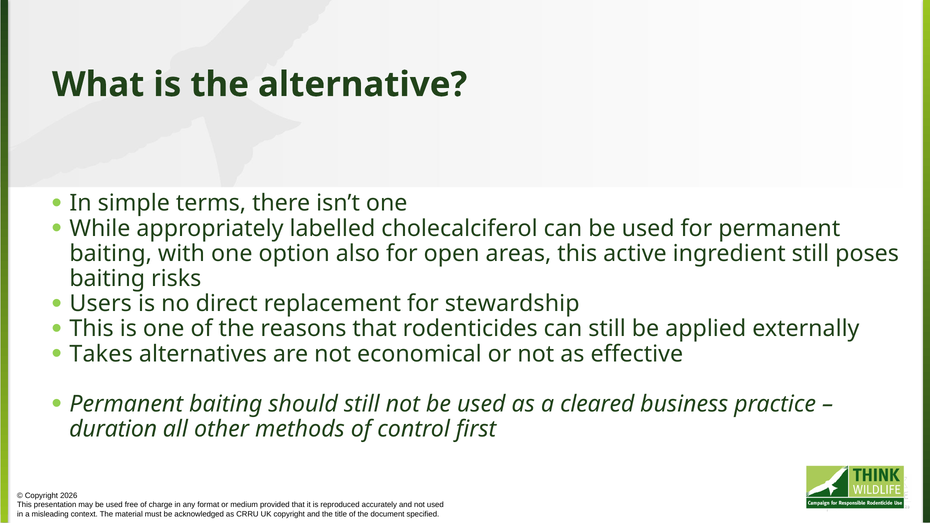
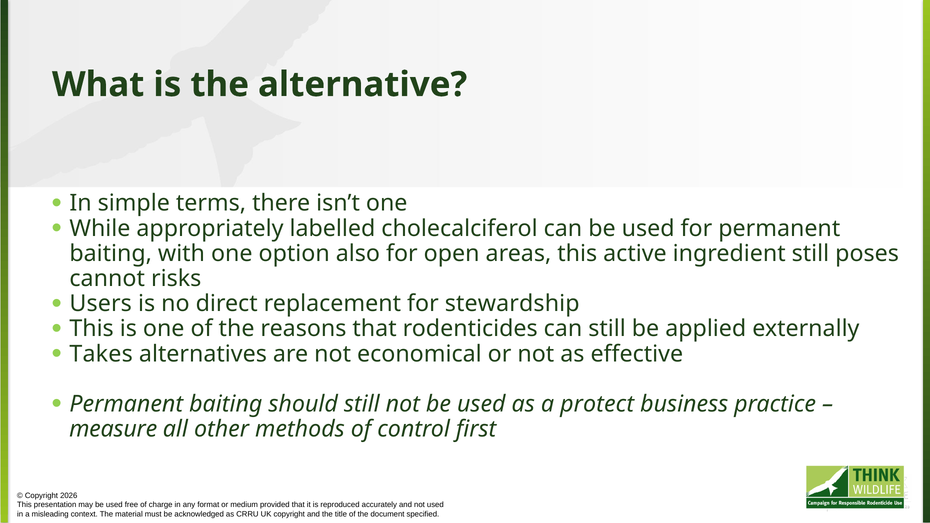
baiting at (107, 279): baiting -> cannot
cleared: cleared -> protect
duration: duration -> measure
